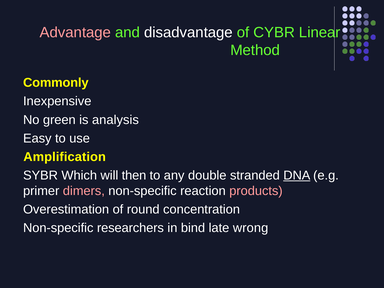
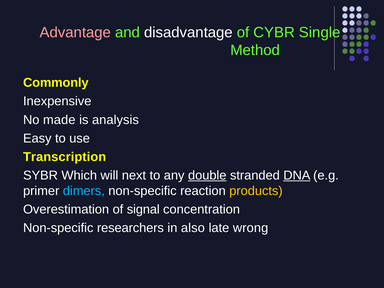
Linear: Linear -> Single
green: green -> made
Amplification: Amplification -> Transcription
then: then -> next
double underline: none -> present
dimers colour: pink -> light blue
products colour: pink -> yellow
round: round -> signal
bind: bind -> also
